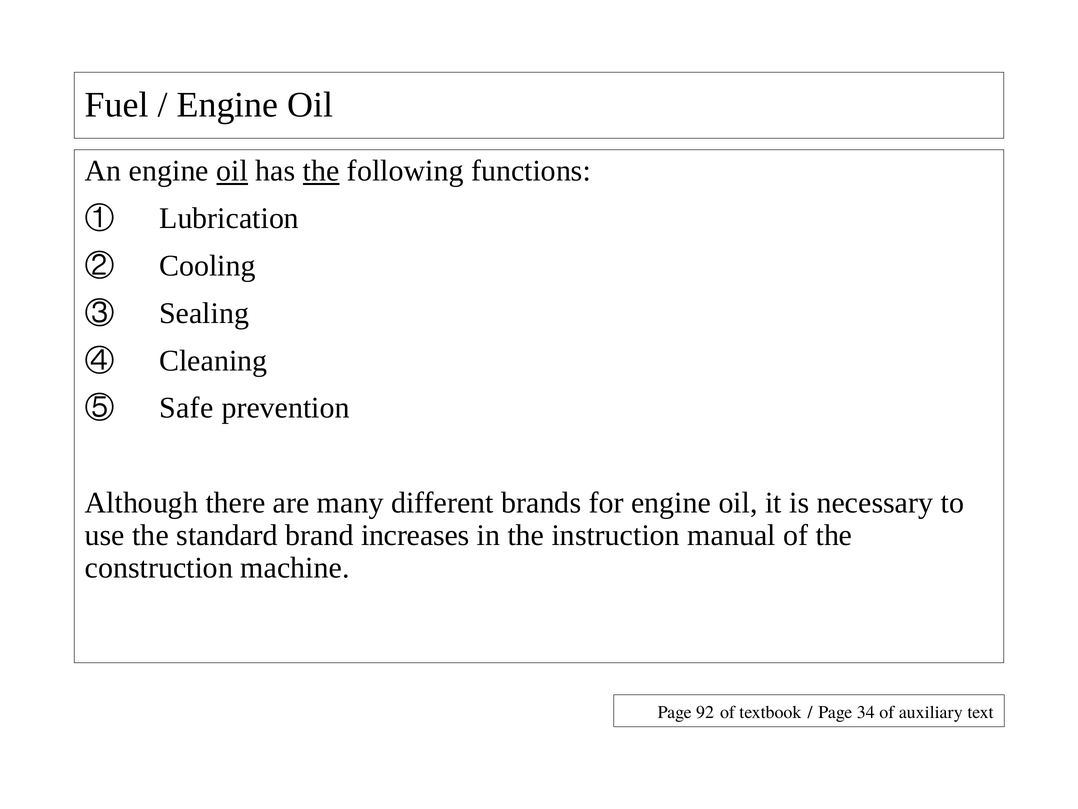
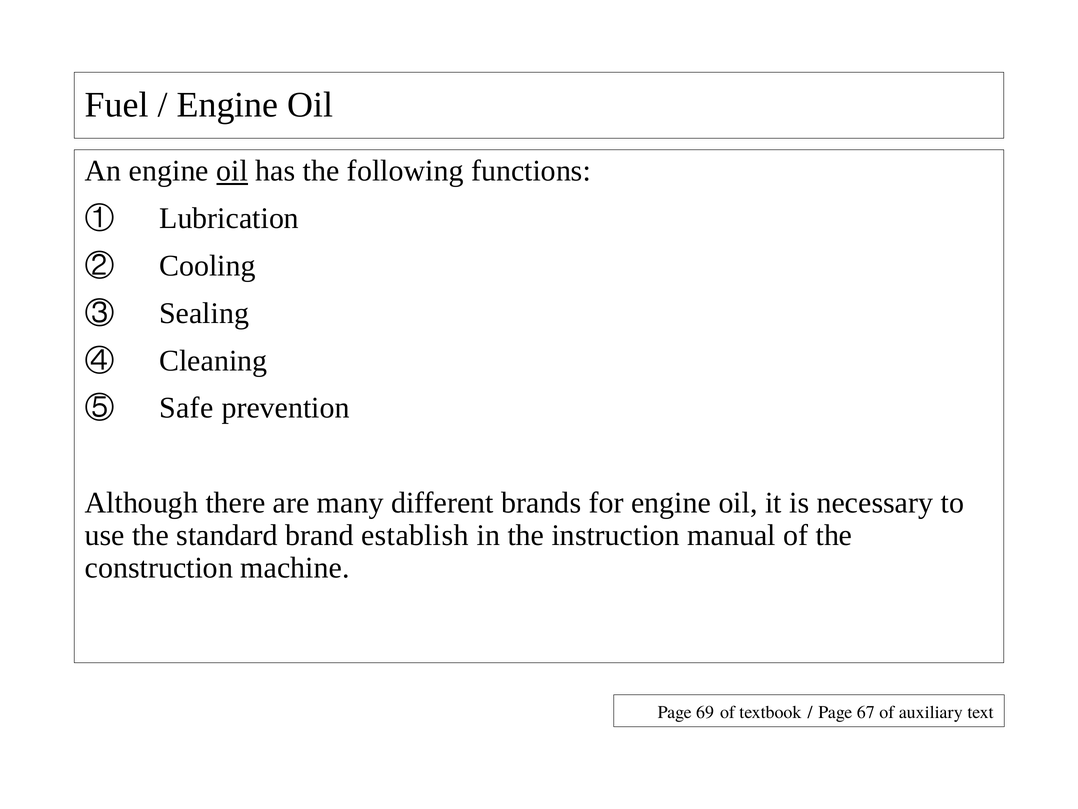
the at (321, 171) underline: present -> none
increases: increases -> establish
92: 92 -> 69
34: 34 -> 67
